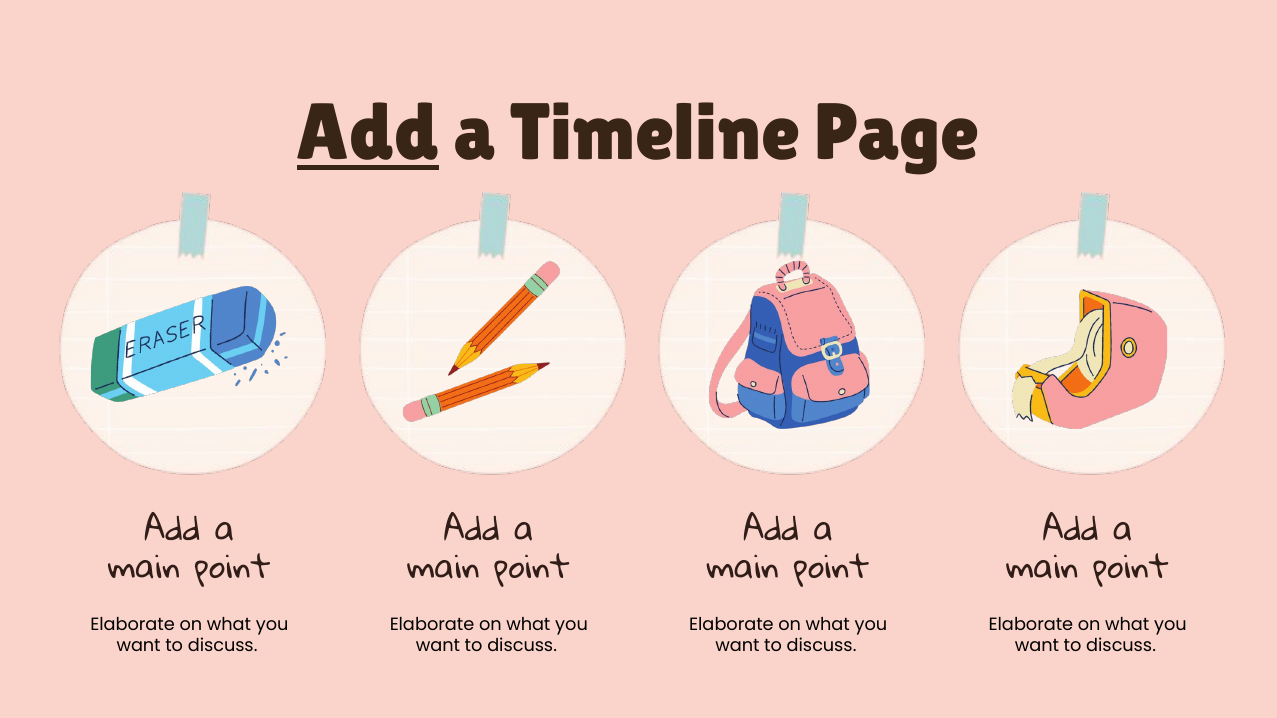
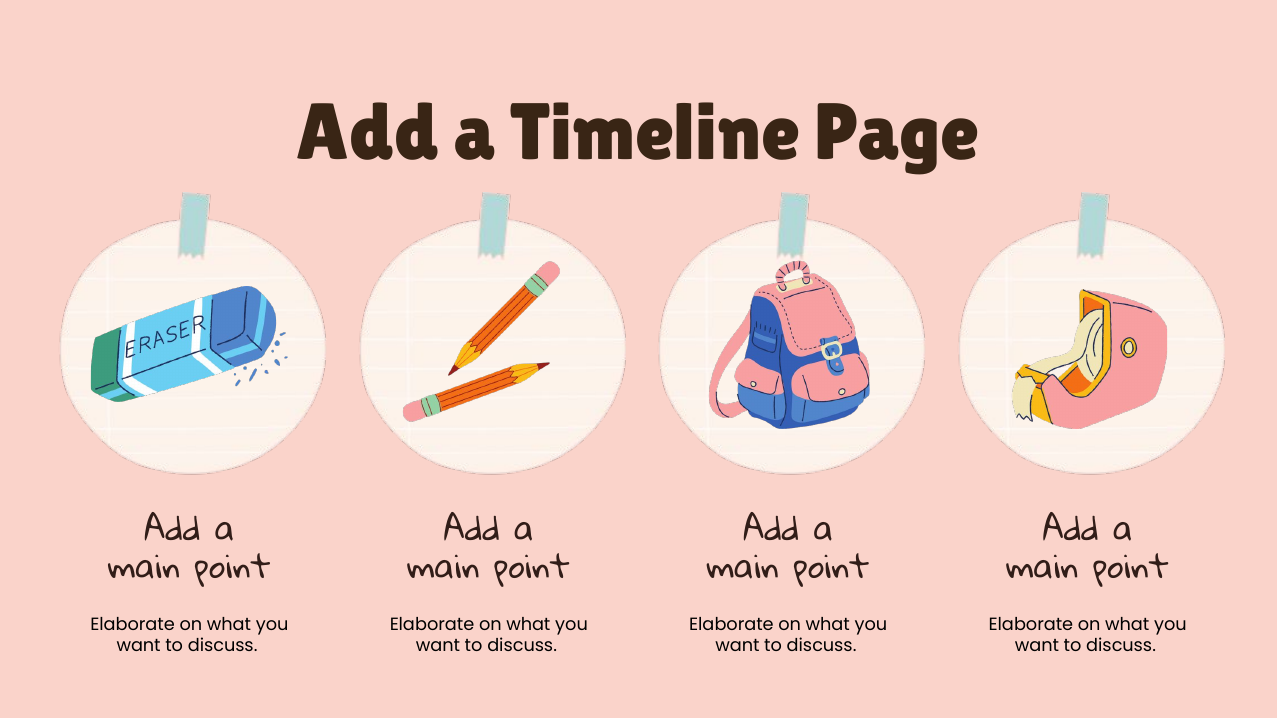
Add at (368, 133) underline: present -> none
